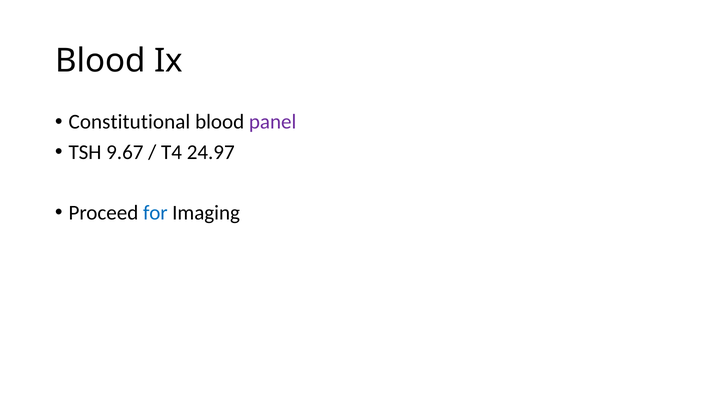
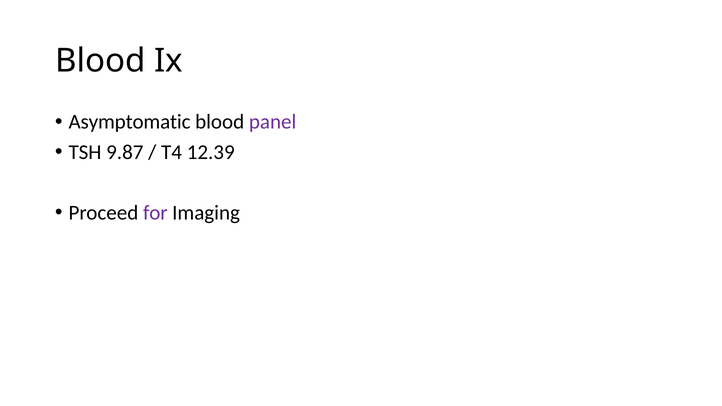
Constitutional: Constitutional -> Asymptomatic
9.67: 9.67 -> 9.87
24.97: 24.97 -> 12.39
for colour: blue -> purple
